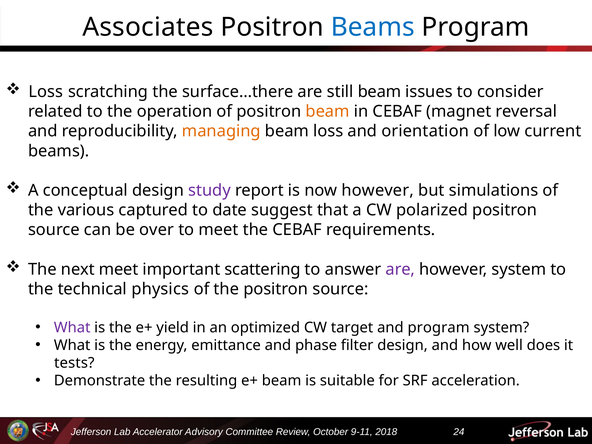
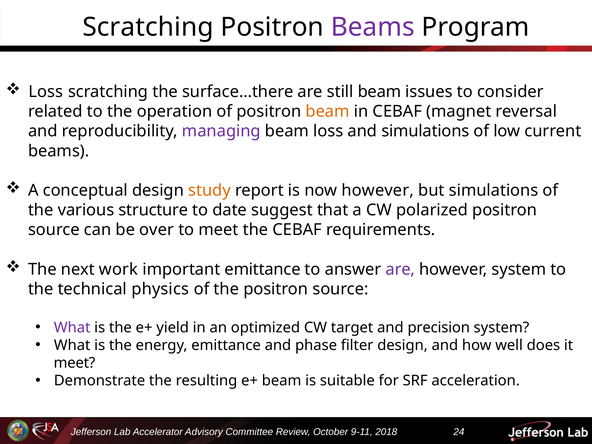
Associates at (148, 27): Associates -> Scratching
Beams at (373, 27) colour: blue -> purple
managing colour: orange -> purple
and orientation: orientation -> simulations
study colour: purple -> orange
captured: captured -> structure
next meet: meet -> work
important scattering: scattering -> emittance
and program: program -> precision
tests at (74, 363): tests -> meet
